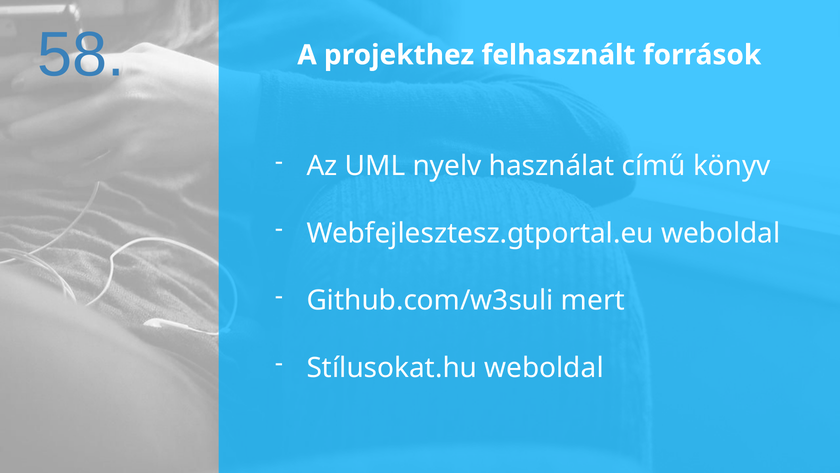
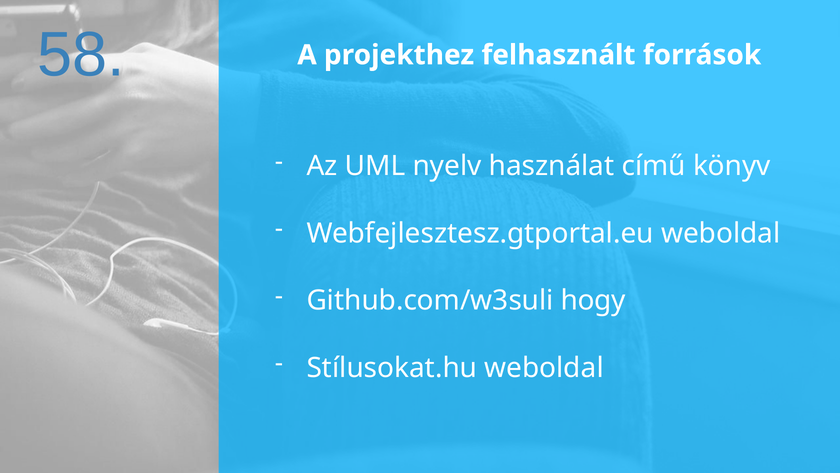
mert: mert -> hogy
